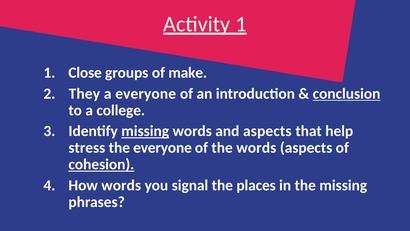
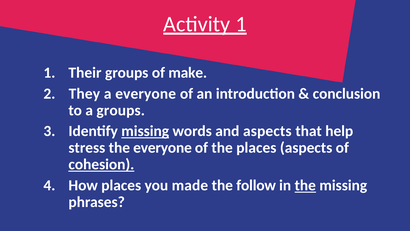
Close: Close -> Their
conclusion underline: present -> none
a college: college -> groups
the words: words -> places
How words: words -> places
signal: signal -> made
places: places -> follow
the at (305, 185) underline: none -> present
